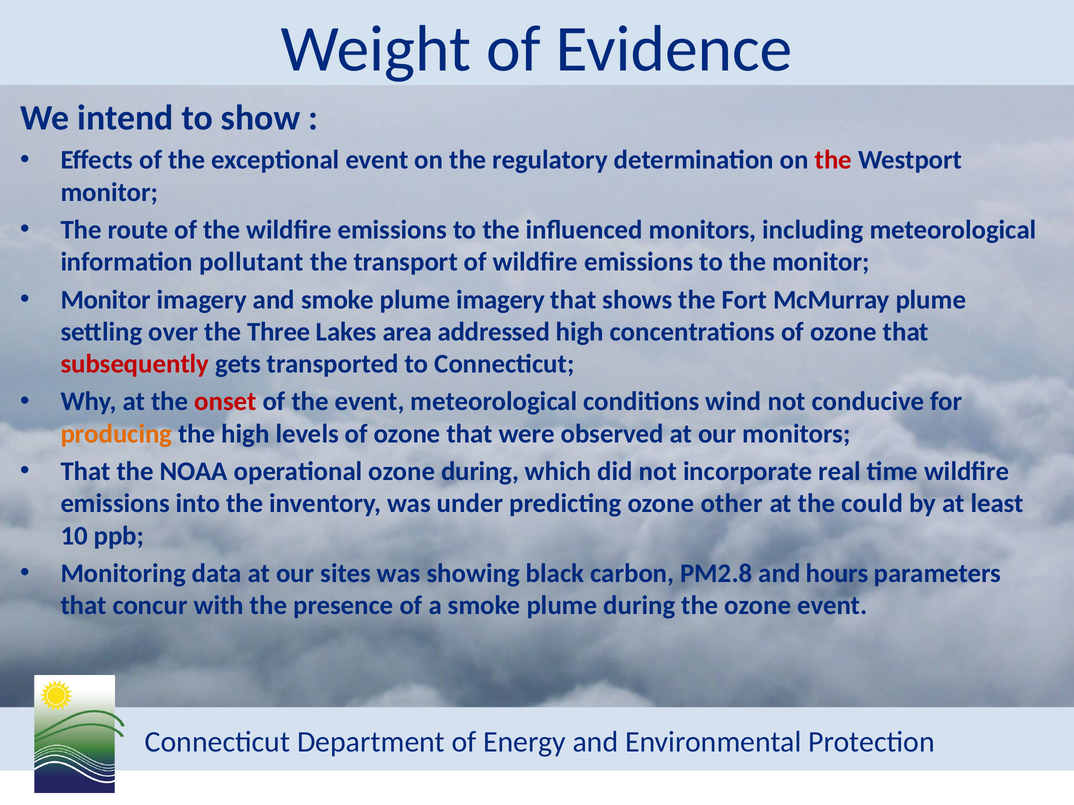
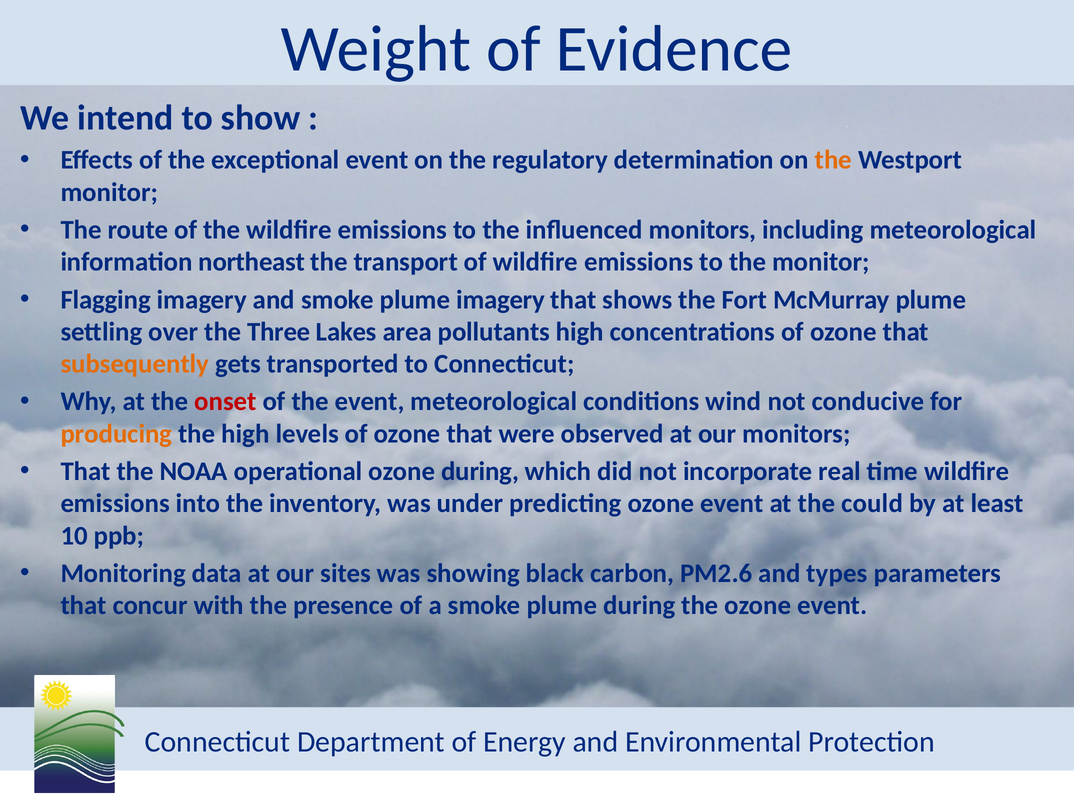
the at (833, 160) colour: red -> orange
pollutant: pollutant -> northeast
Monitor at (106, 300): Monitor -> Flagging
addressed: addressed -> pollutants
subsequently colour: red -> orange
predicting ozone other: other -> event
PM2.8: PM2.8 -> PM2.6
hours: hours -> types
